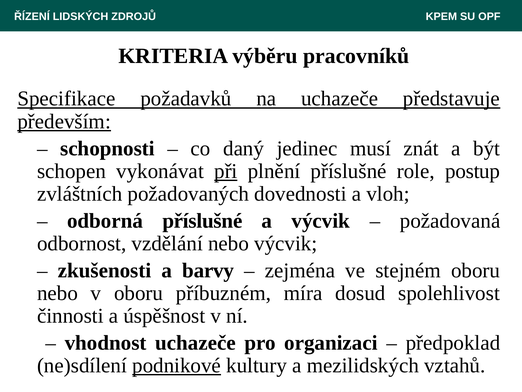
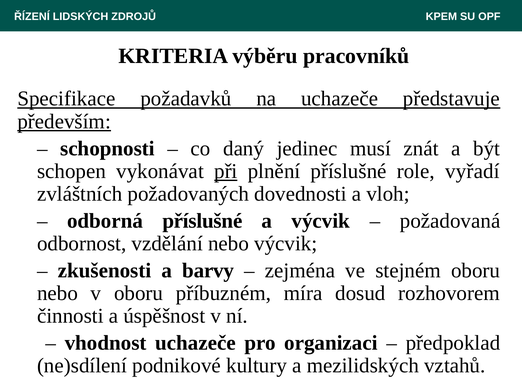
postup: postup -> vyřadí
spolehlivost: spolehlivost -> rozhovorem
podnikové underline: present -> none
